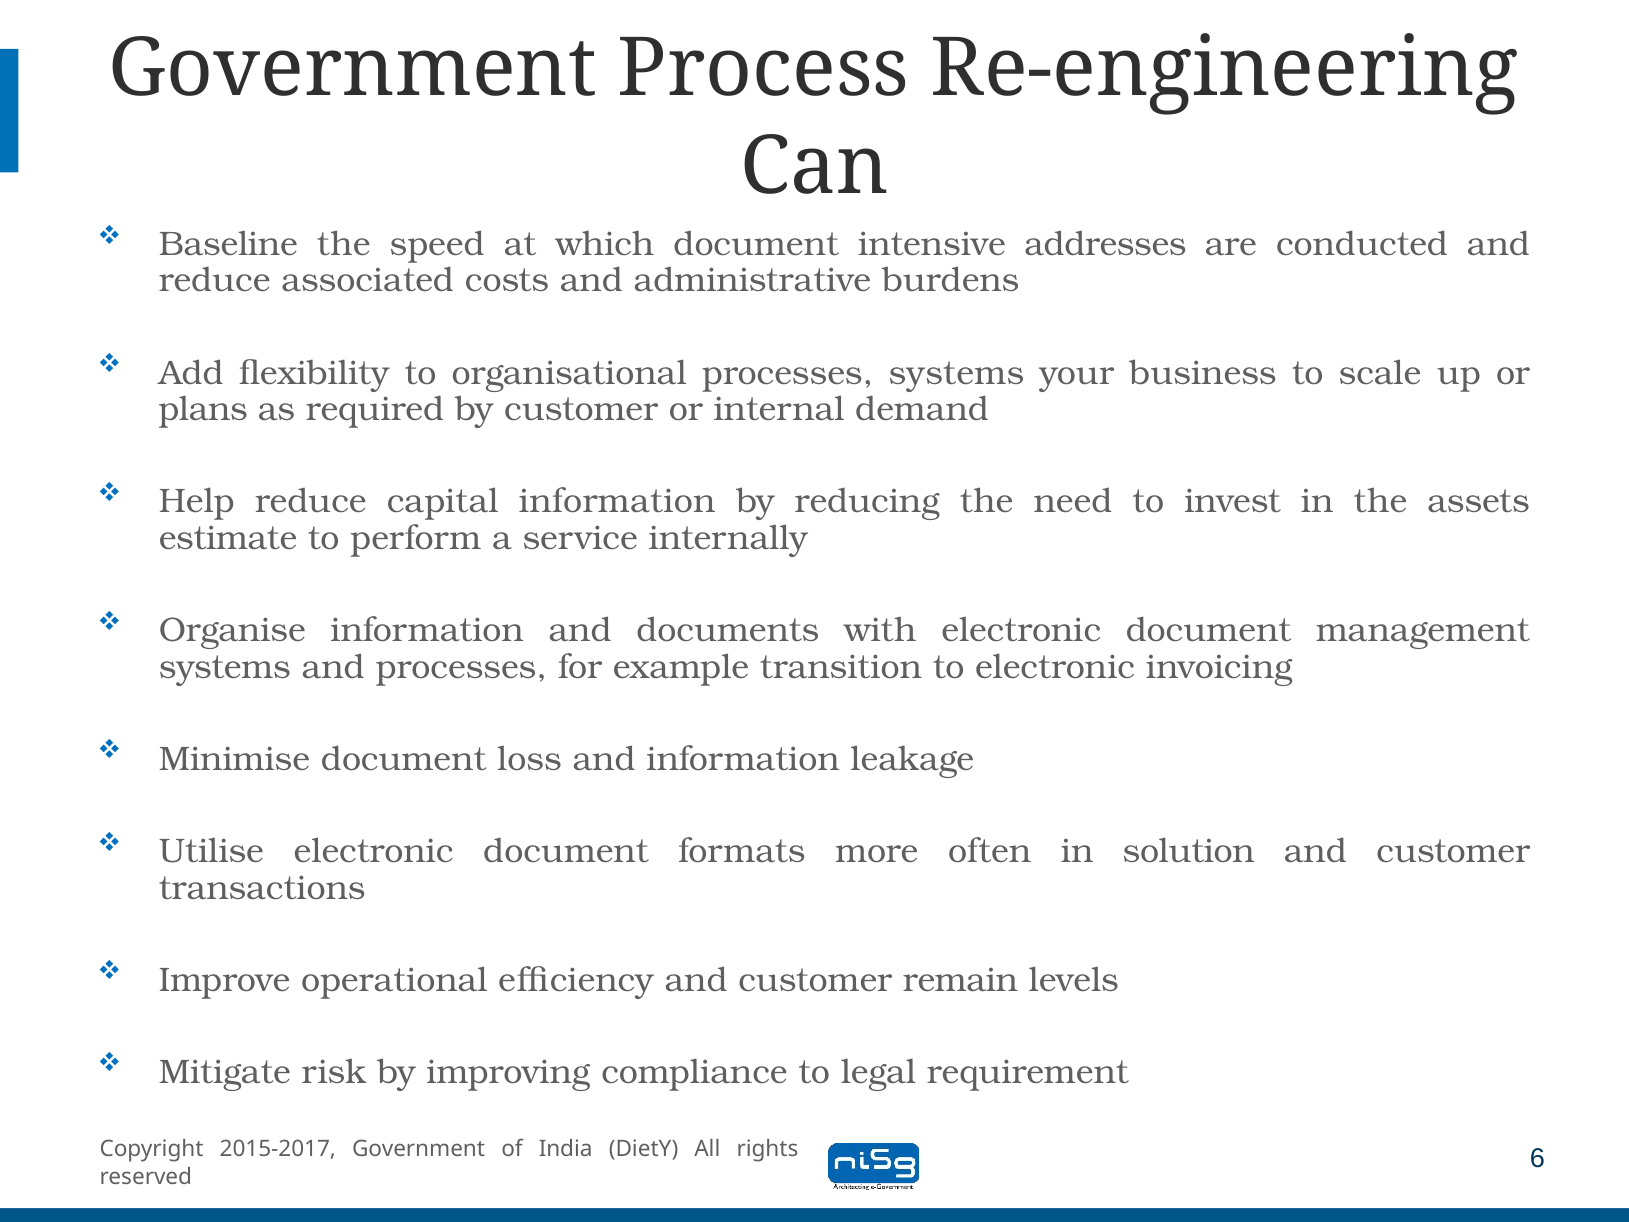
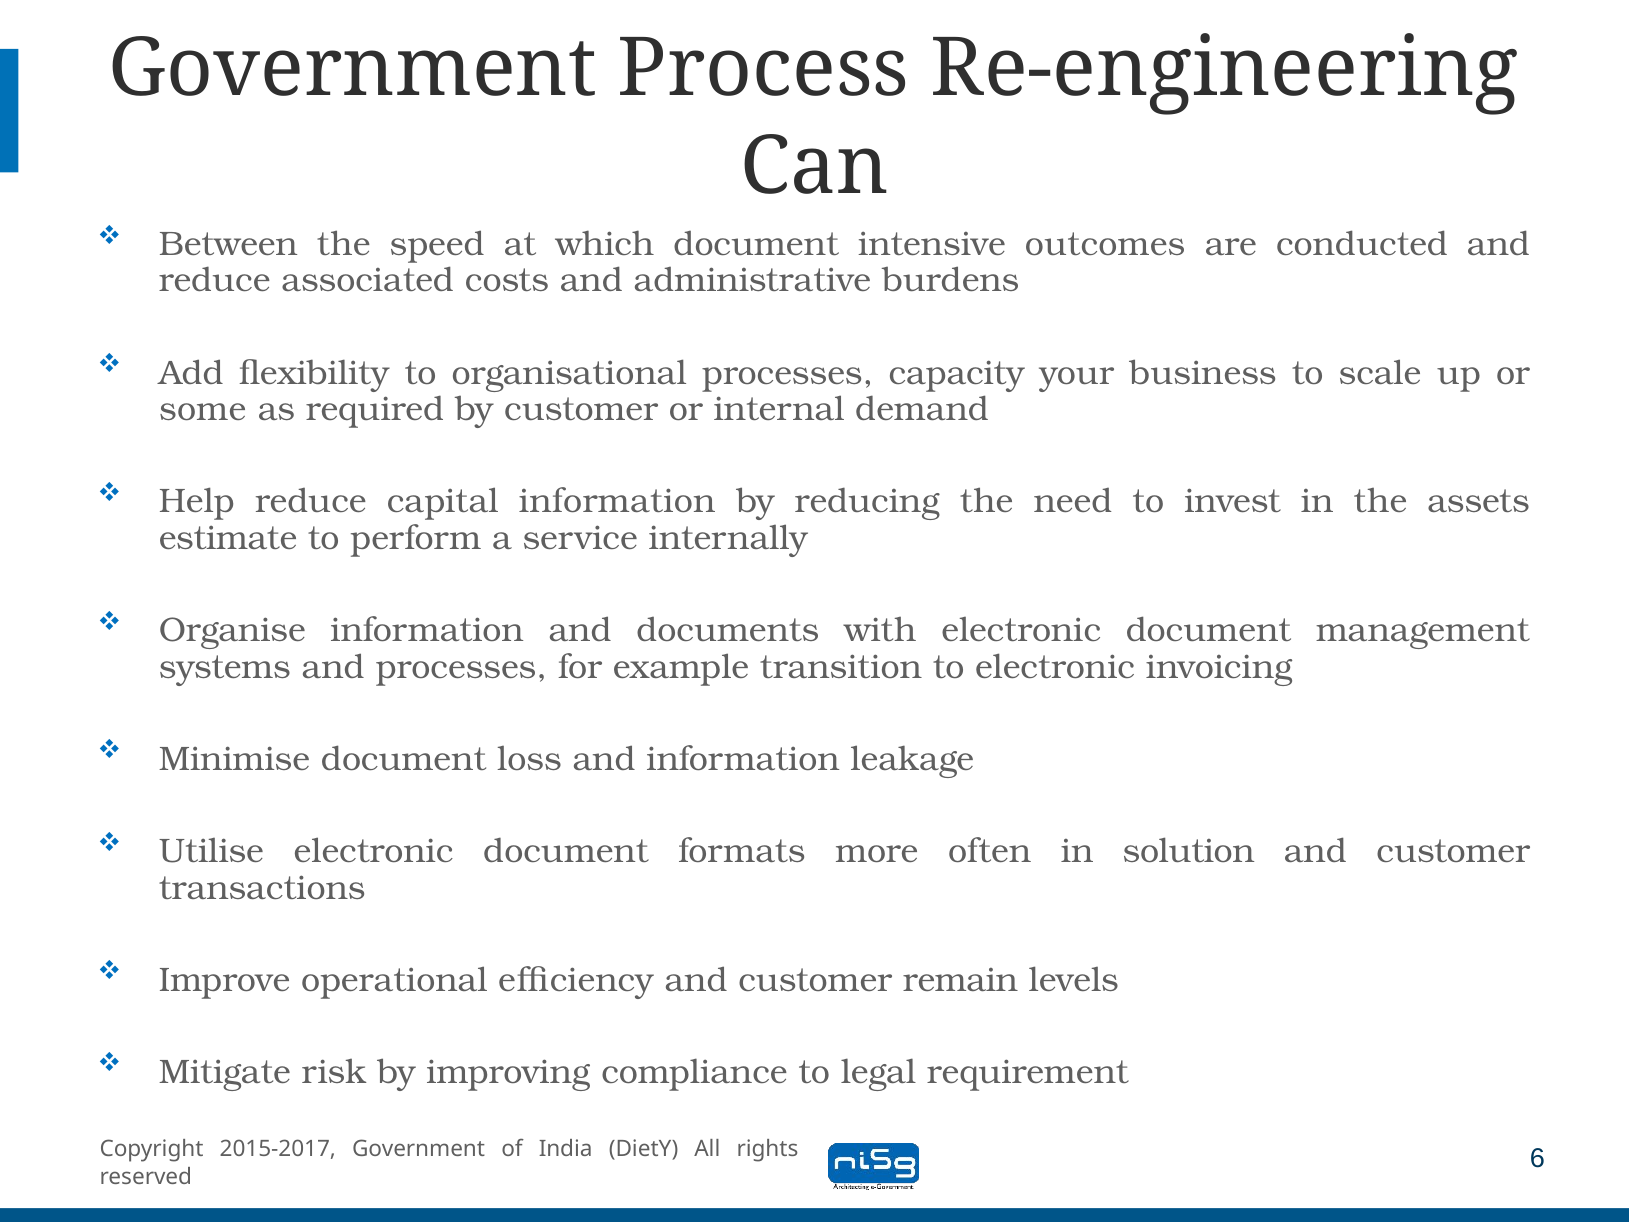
Baseline: Baseline -> Between
addresses: addresses -> outcomes
processes systems: systems -> capacity
plans: plans -> some
